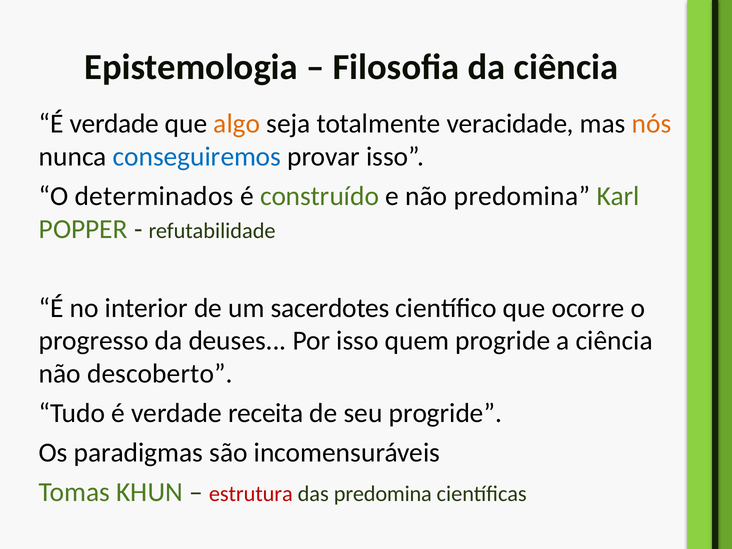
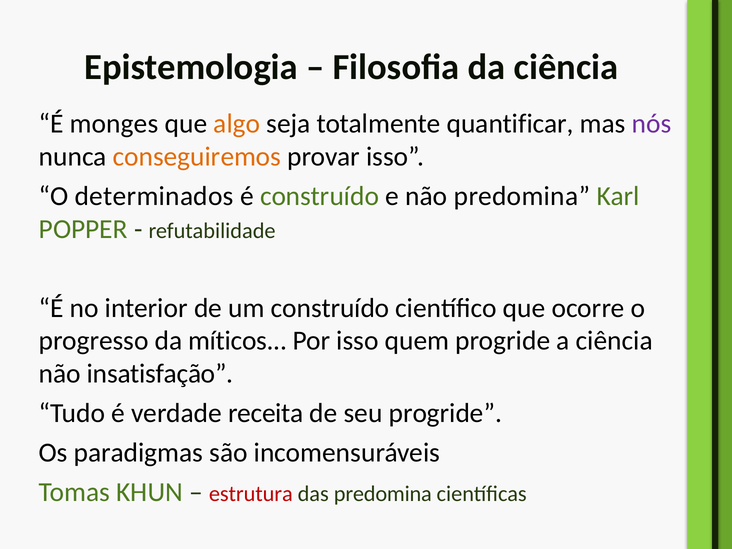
verdade at (114, 124): verdade -> monges
veracidade: veracidade -> quantificar
nós colour: orange -> purple
conseguiremos colour: blue -> orange
um sacerdotes: sacerdotes -> construído
deuses: deuses -> míticos
descoberto: descoberto -> insatisfação
